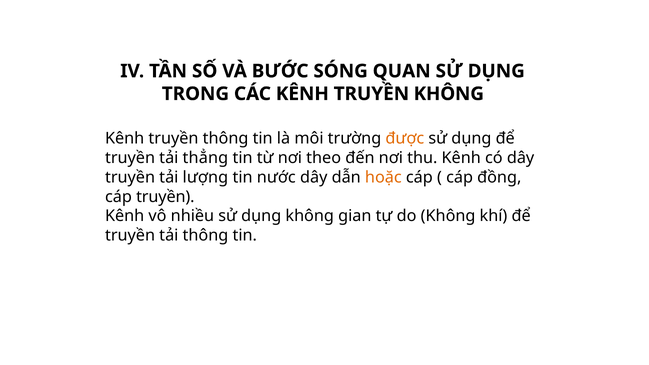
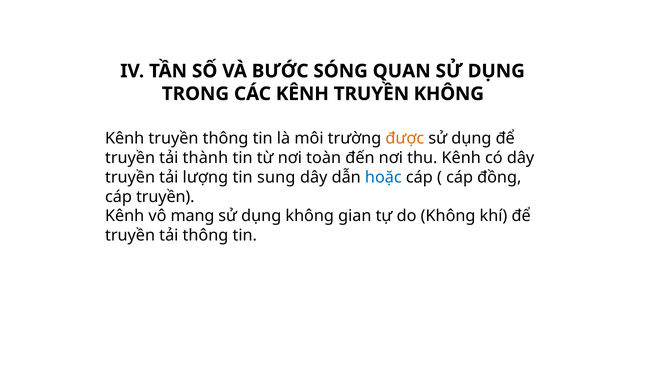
thẳng: thẳng -> thành
theo: theo -> toàn
nước: nước -> sung
hoặc colour: orange -> blue
nhiều: nhiều -> mang
